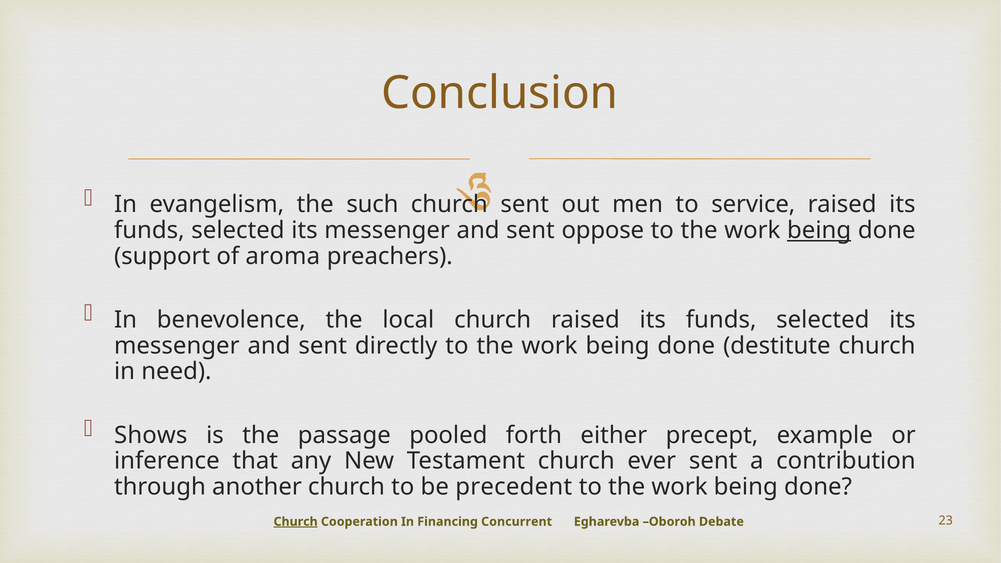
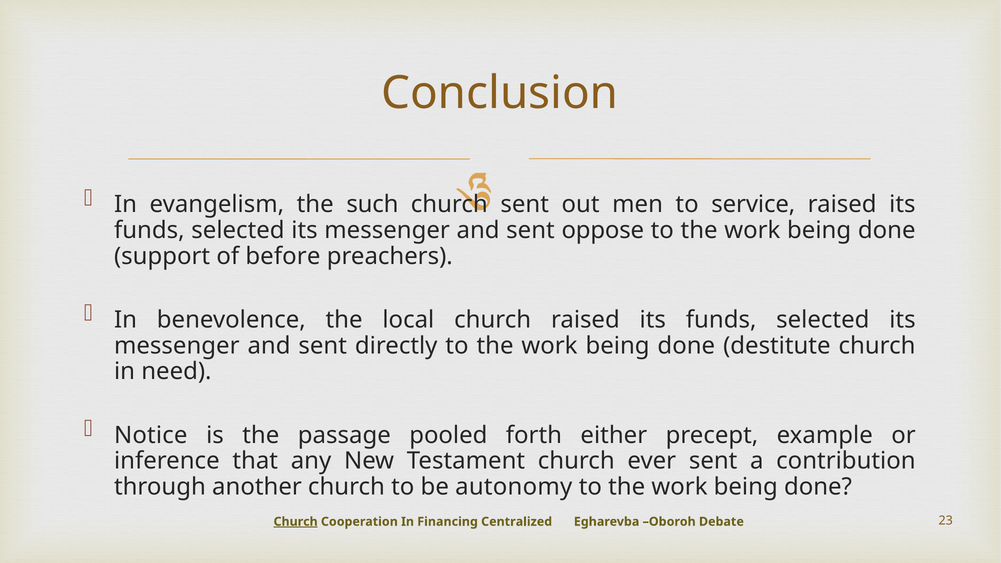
being at (819, 230) underline: present -> none
aroma: aroma -> before
Shows: Shows -> Notice
precedent: precedent -> autonomy
Concurrent: Concurrent -> Centralized
